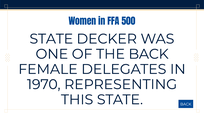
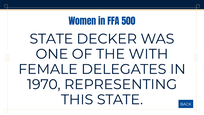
THE BACK: BACK -> WITH
